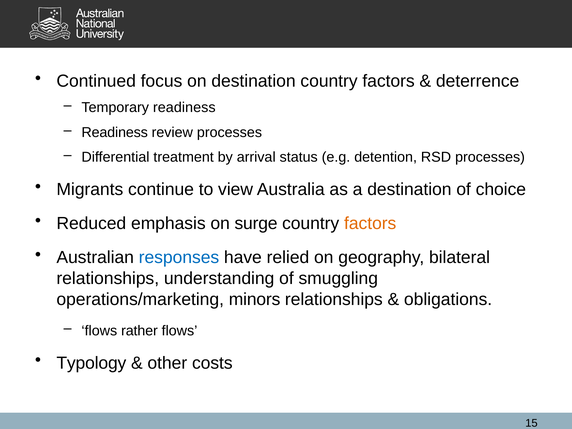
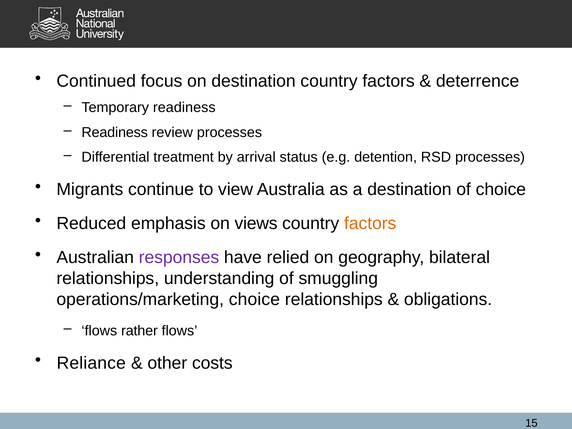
surge: surge -> views
responses colour: blue -> purple
operations/marketing minors: minors -> choice
Typology: Typology -> Reliance
